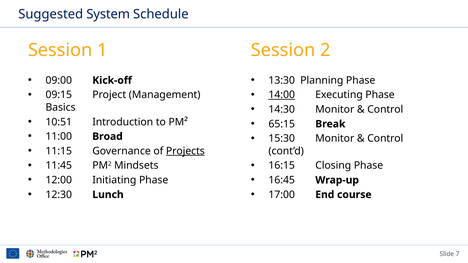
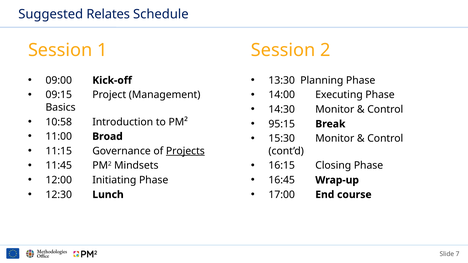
System: System -> Relates
14:00 underline: present -> none
10:51: 10:51 -> 10:58
65:15: 65:15 -> 95:15
